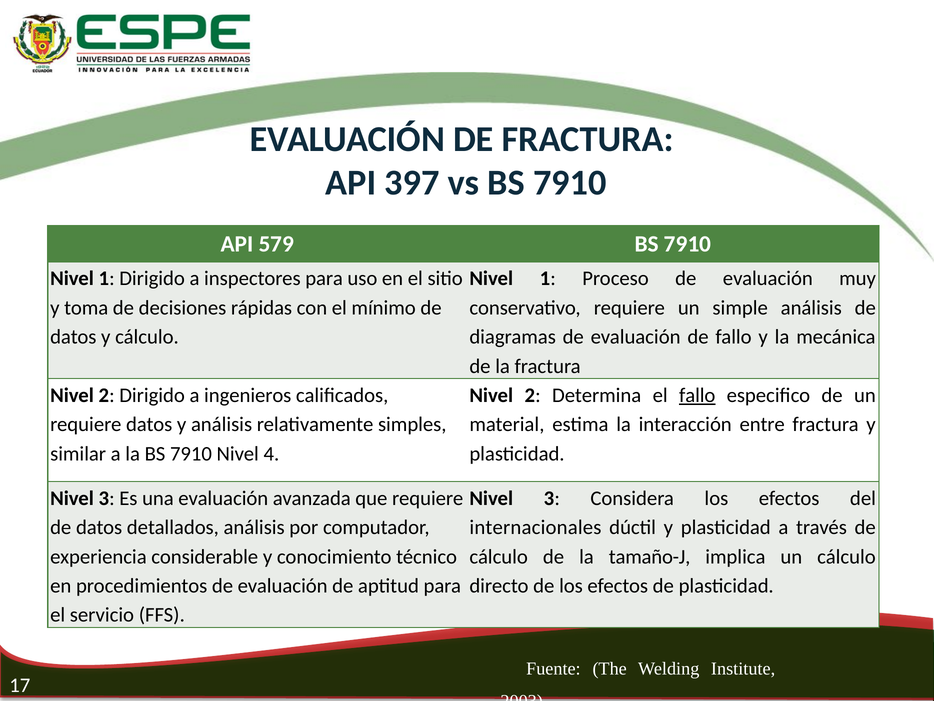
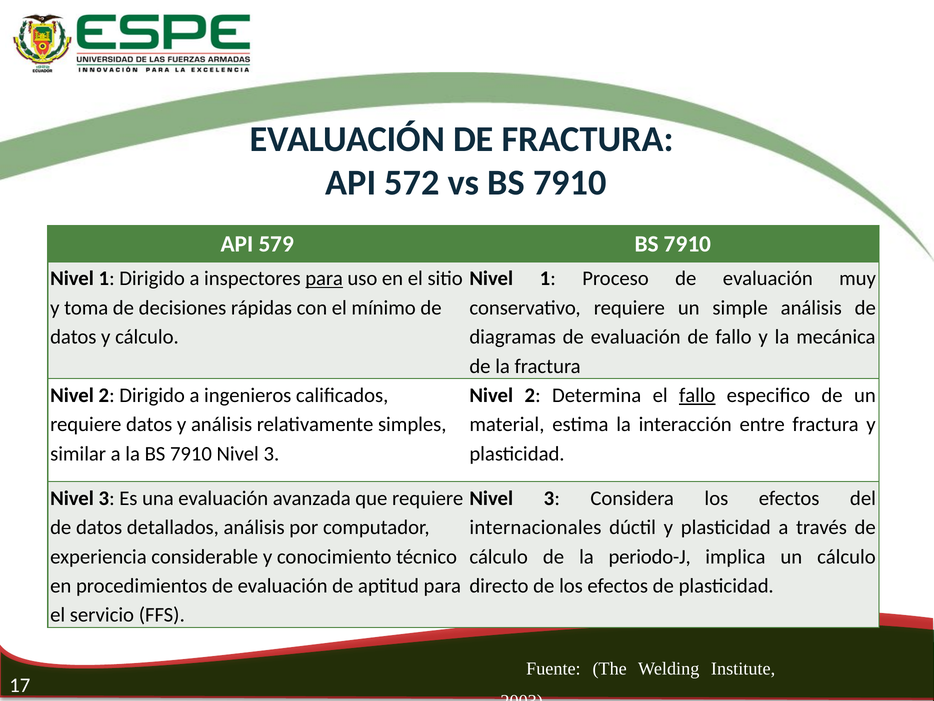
397: 397 -> 572
para at (324, 278) underline: none -> present
7910 Nivel 4: 4 -> 3
tamaño-J: tamaño-J -> periodo-J
